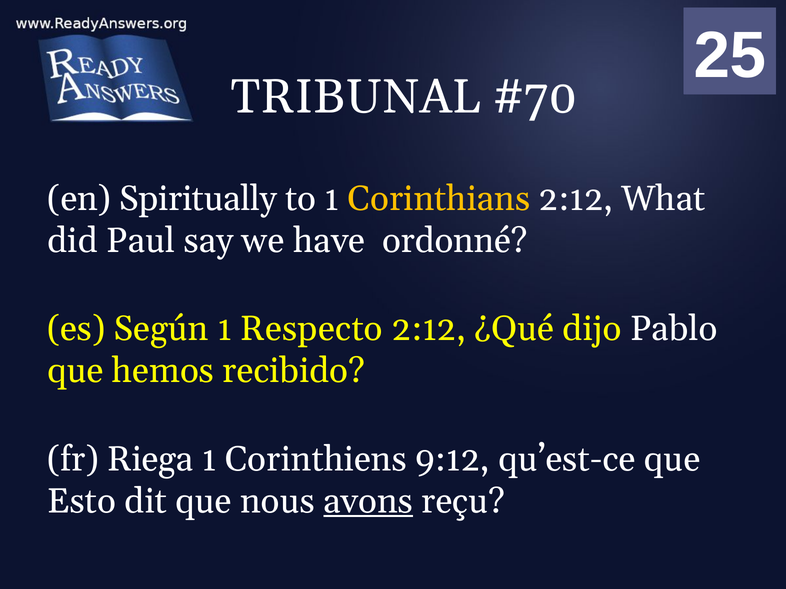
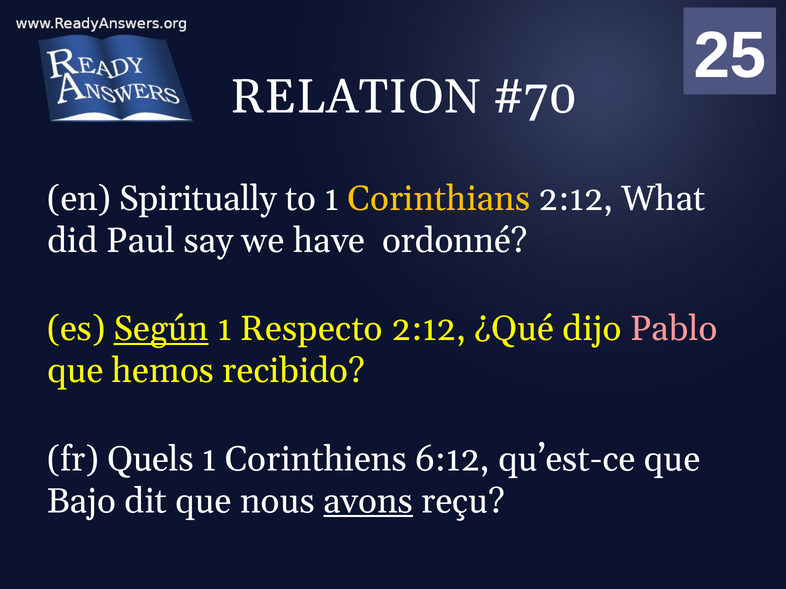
TRIBUNAL: TRIBUNAL -> RELATION
Según underline: none -> present
Pablo colour: white -> pink
Riega: Riega -> Quels
9:12: 9:12 -> 6:12
Esto: Esto -> Bajo
